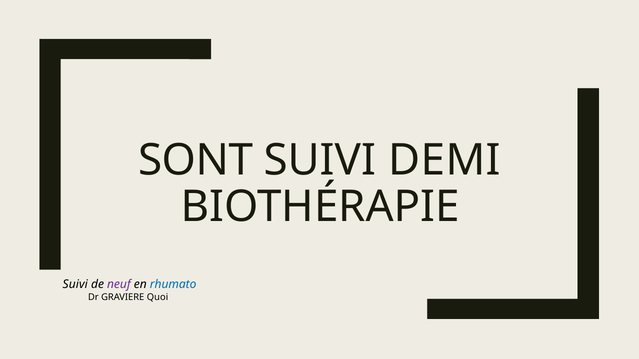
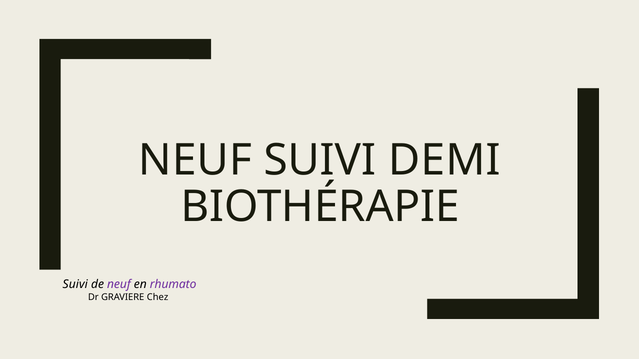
SONT at (196, 160): SONT -> NEUF
rhumato colour: blue -> purple
Quoi: Quoi -> Chez
